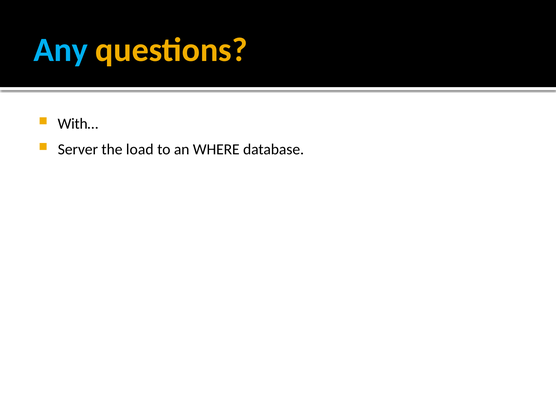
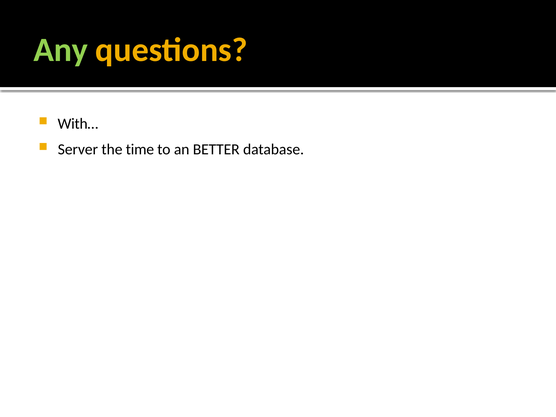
Any colour: light blue -> light green
load: load -> time
WHERE: WHERE -> BETTER
